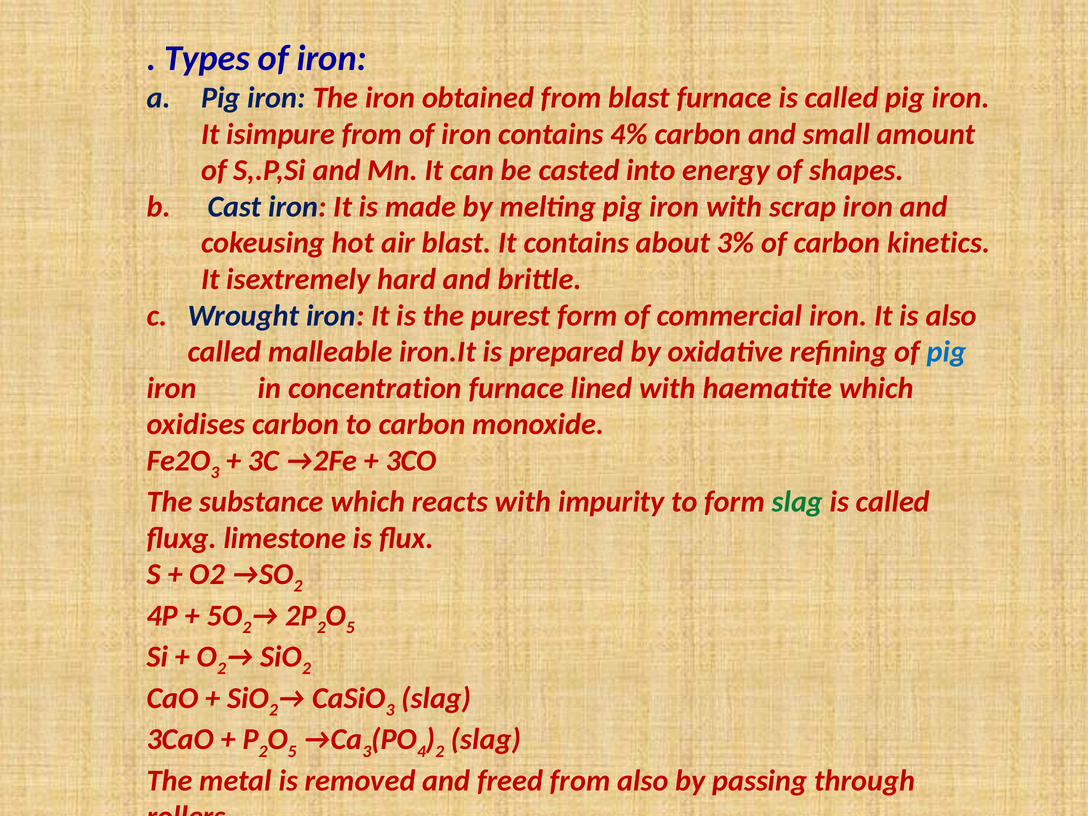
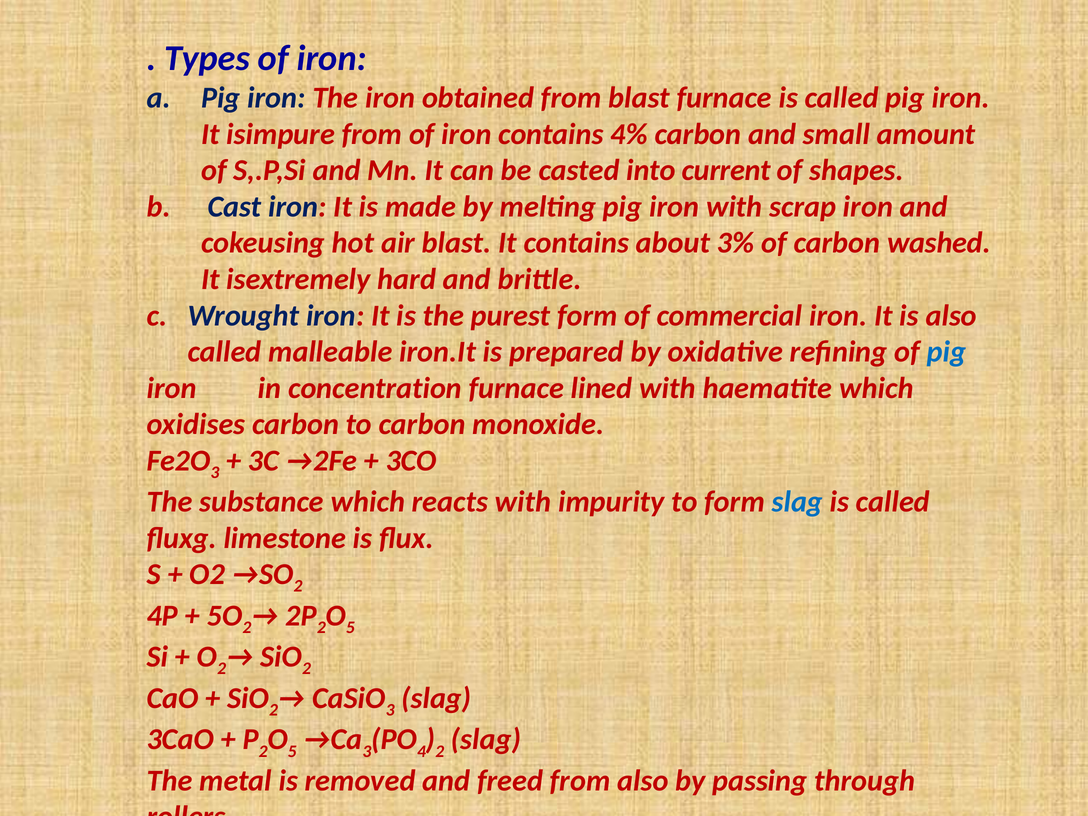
energy: energy -> current
kinetics: kinetics -> washed
slag at (797, 502) colour: green -> blue
